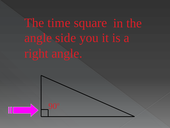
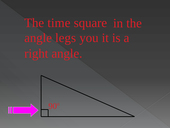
side: side -> legs
